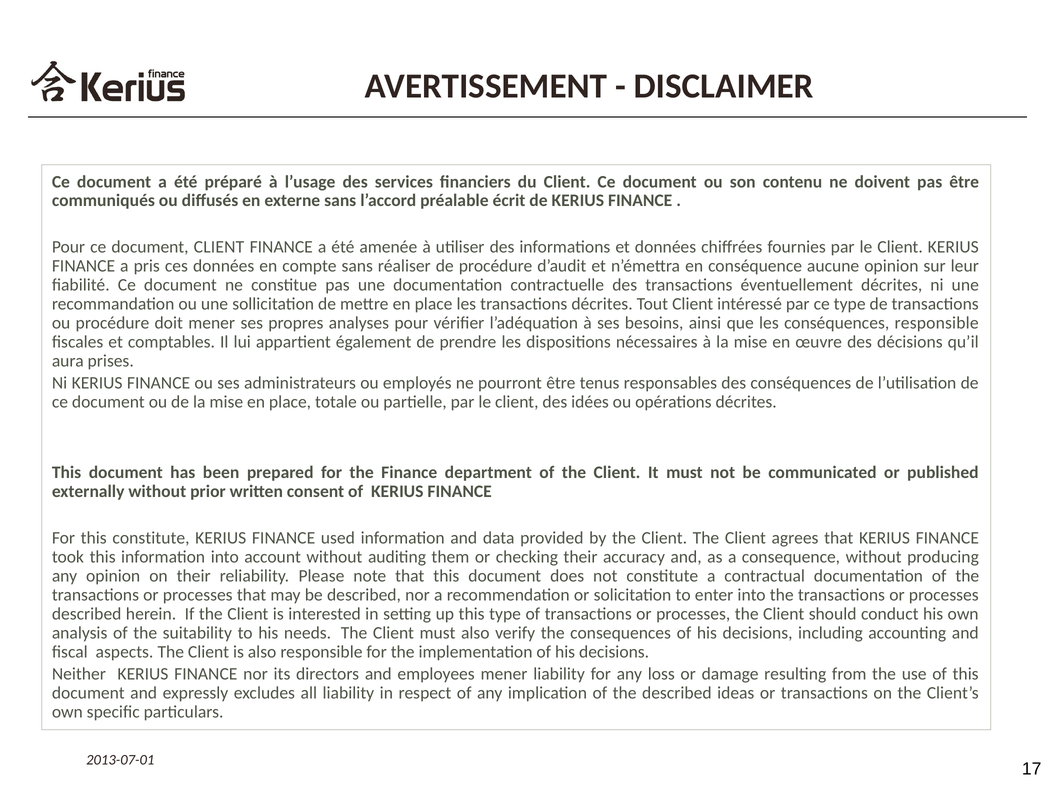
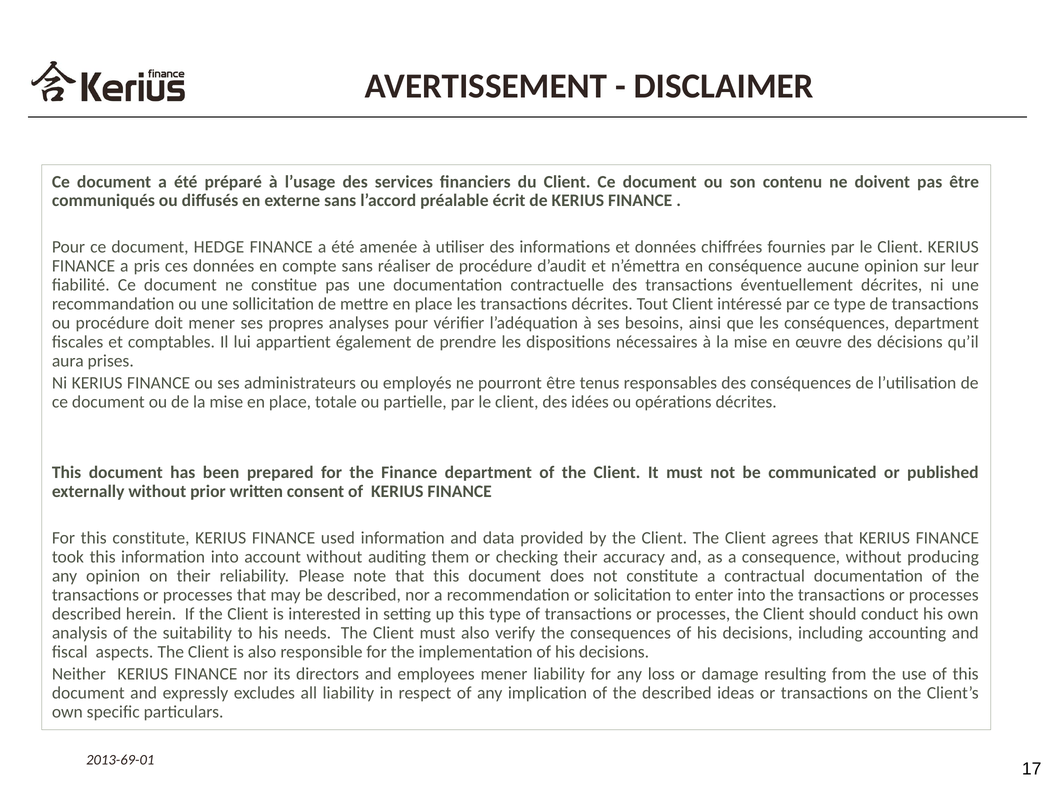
document CLIENT: CLIENT -> HEDGE
conséquences responsible: responsible -> department
2013-07-01: 2013-07-01 -> 2013-69-01
